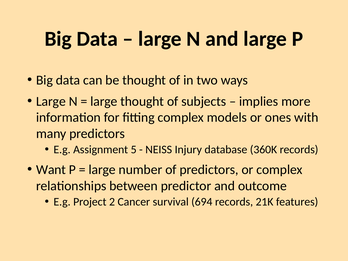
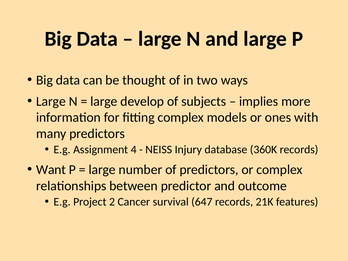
large thought: thought -> develop
5: 5 -> 4
694: 694 -> 647
